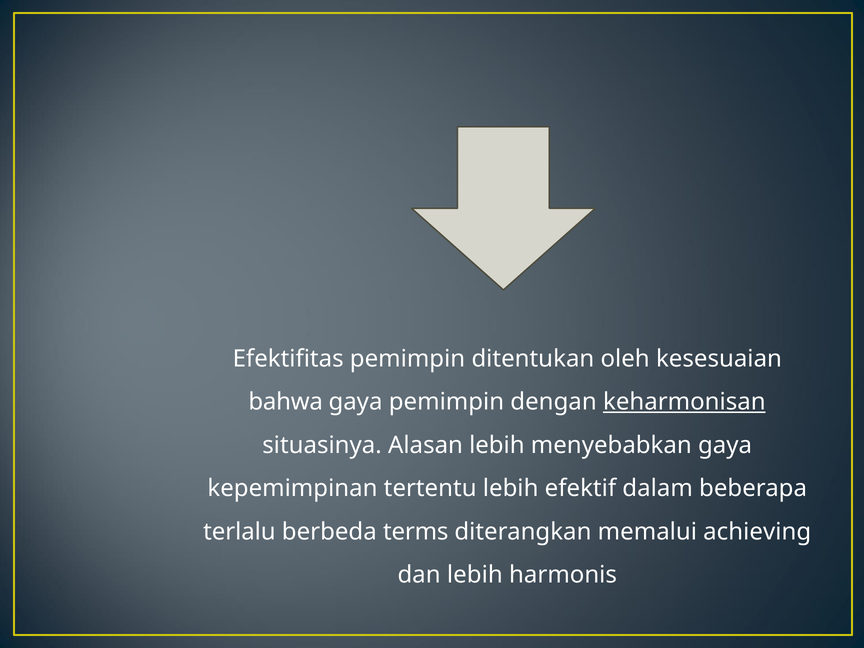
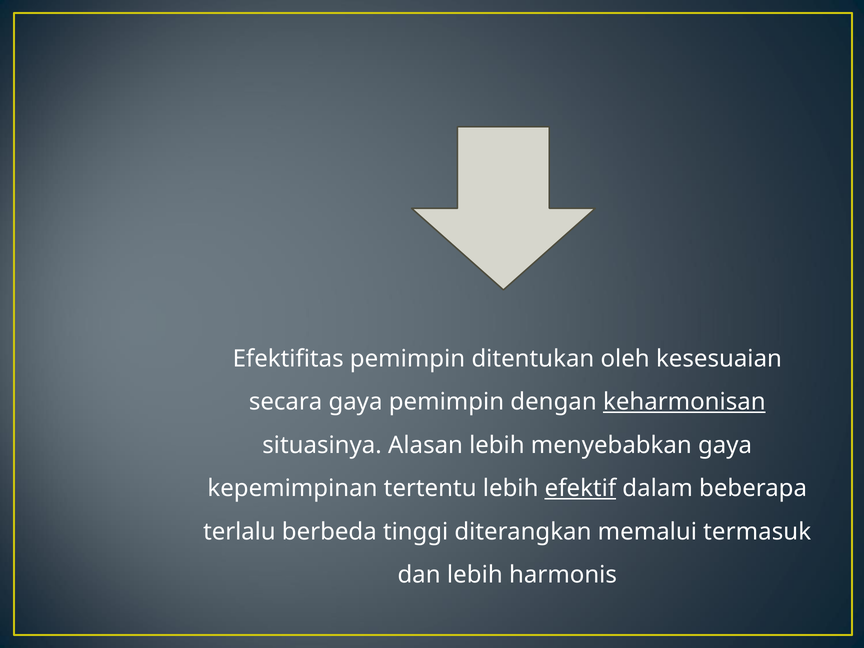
bahwa: bahwa -> secara
efektif underline: none -> present
terms: terms -> tinggi
achieving: achieving -> termasuk
